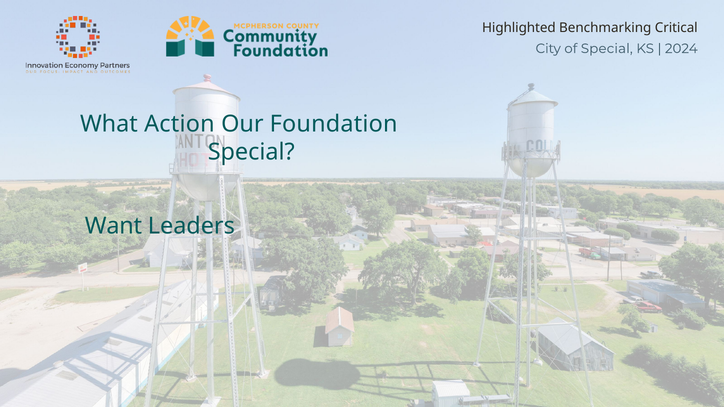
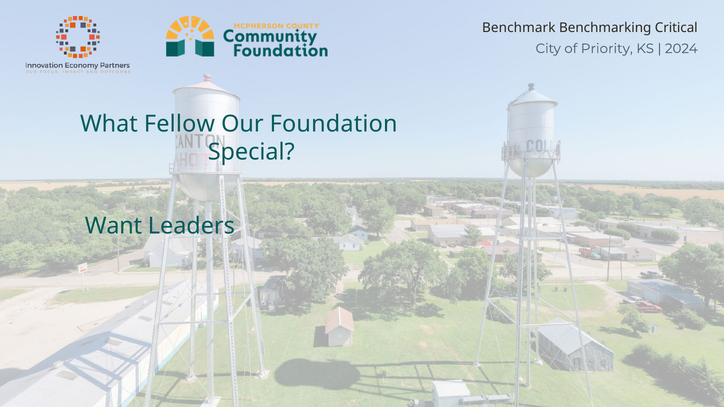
Highlighted: Highlighted -> Benchmark
of Special: Special -> Priority
Action: Action -> Fellow
